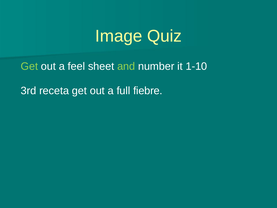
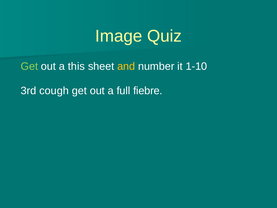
feel: feel -> this
and colour: light green -> yellow
receta: receta -> cough
